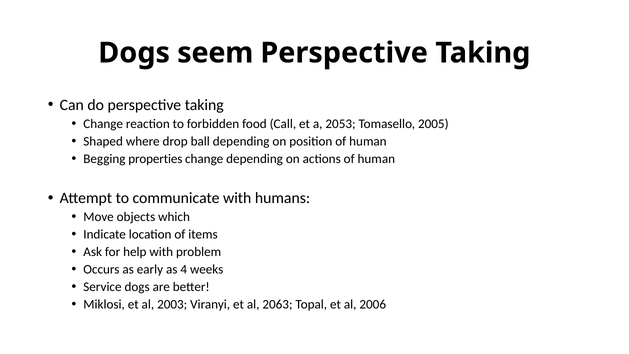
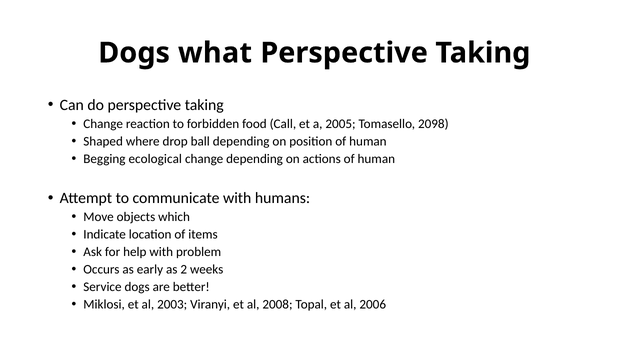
seem: seem -> what
2053: 2053 -> 2005
2005: 2005 -> 2098
properties: properties -> ecological
4: 4 -> 2
2063: 2063 -> 2008
